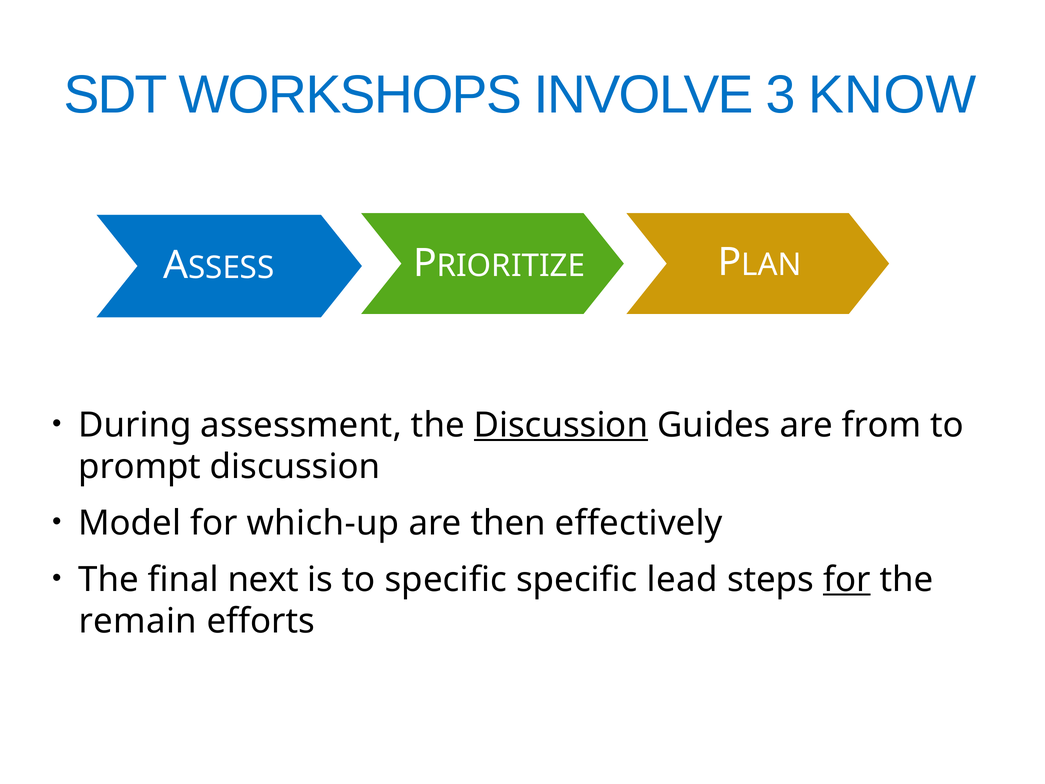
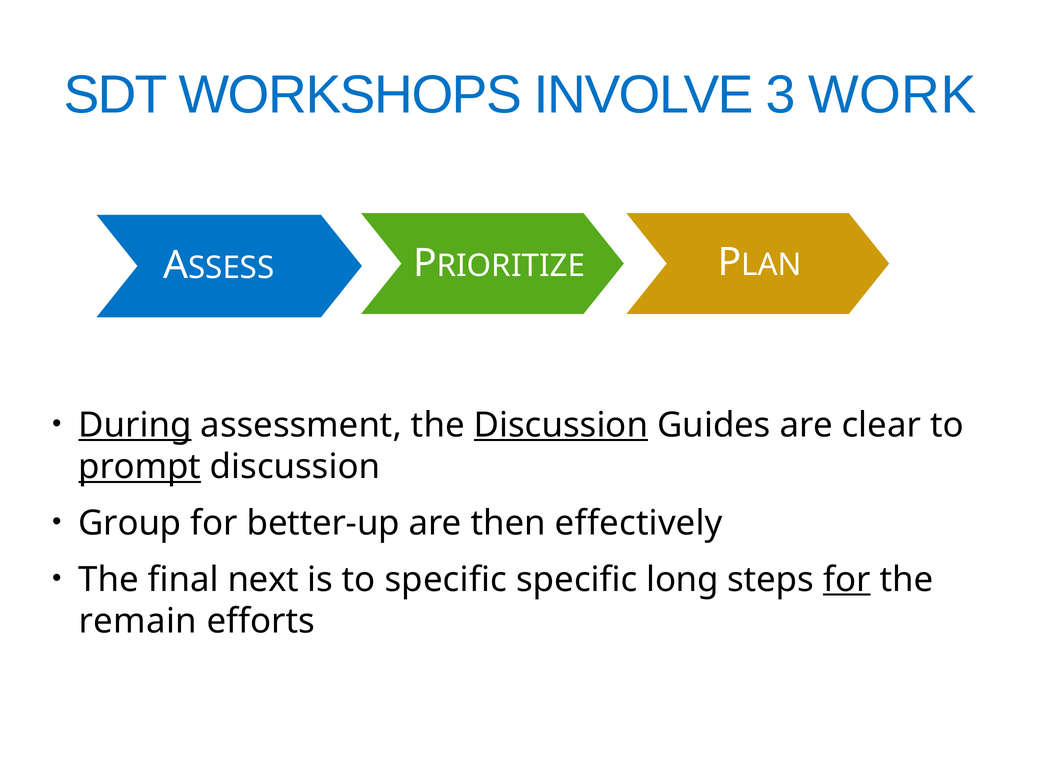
KNOW: KNOW -> WORK
During underline: none -> present
from: from -> clear
prompt underline: none -> present
Model: Model -> Group
which-up: which-up -> better-up
lead: lead -> long
